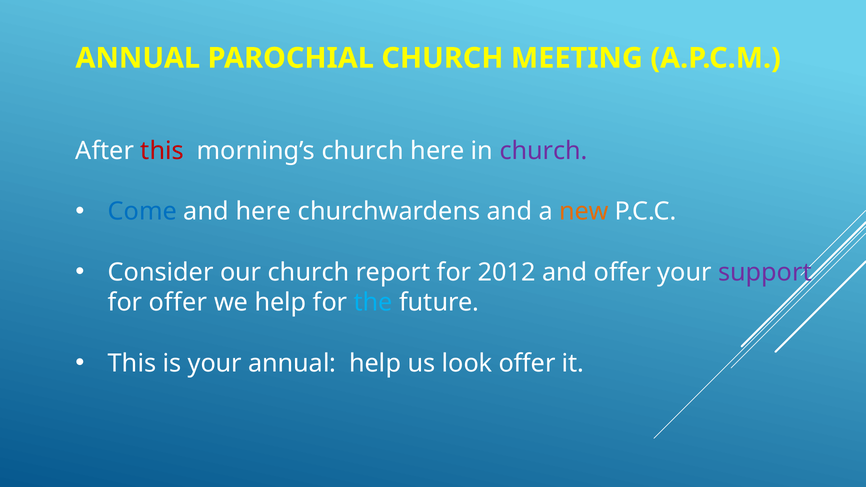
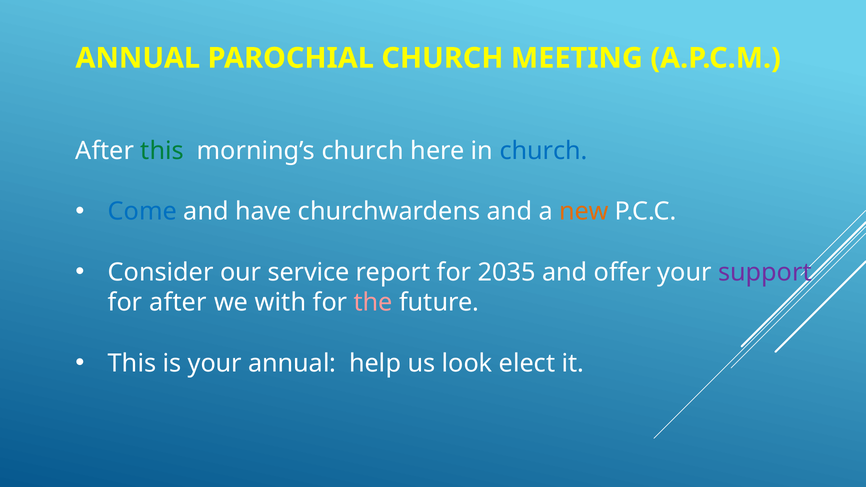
this at (162, 151) colour: red -> green
church at (543, 151) colour: purple -> blue
and here: here -> have
our church: church -> service
2012: 2012 -> 2035
for offer: offer -> after
we help: help -> with
the colour: light blue -> pink
look offer: offer -> elect
